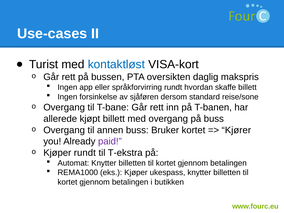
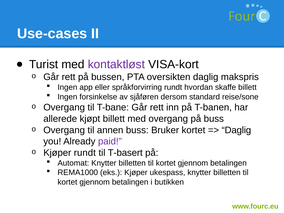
kontaktløst colour: blue -> purple
Kjører at (236, 130): Kjører -> Daglig
T-ekstra: T-ekstra -> T-basert
